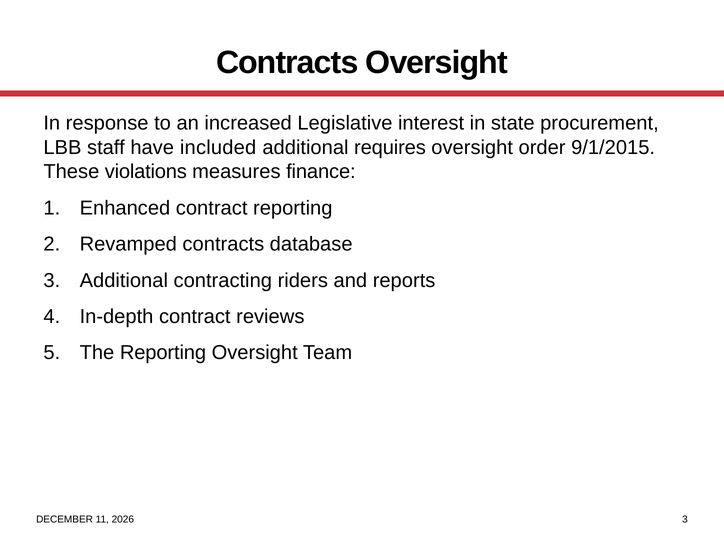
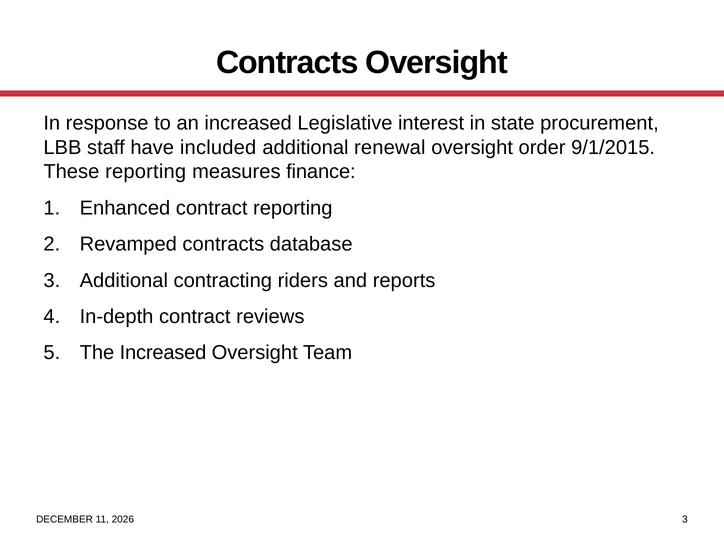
requires: requires -> renewal
These violations: violations -> reporting
The Reporting: Reporting -> Increased
